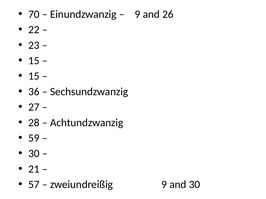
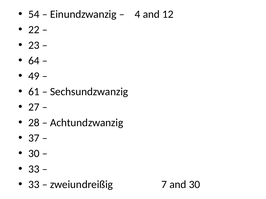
70: 70 -> 54
9 at (138, 14): 9 -> 4
26: 26 -> 12
15 at (34, 61): 15 -> 64
15 at (34, 76): 15 -> 49
36: 36 -> 61
59: 59 -> 37
21 at (34, 169): 21 -> 33
57 at (34, 185): 57 -> 33
zweiundreißig 9: 9 -> 7
